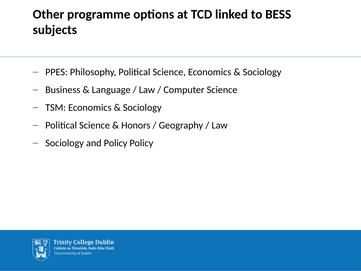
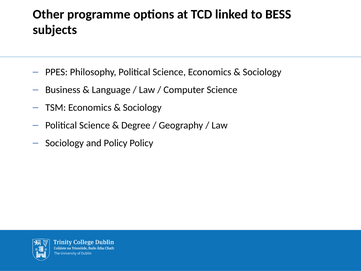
Honors: Honors -> Degree
